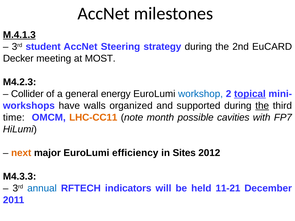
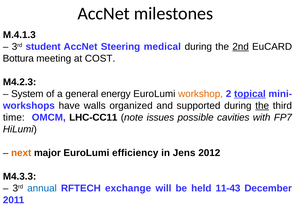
M.4.1.3 underline: present -> none
strategy: strategy -> medical
2nd underline: none -> present
Decker: Decker -> Bottura
MOST: MOST -> COST
Collider: Collider -> System
workshop colour: blue -> orange
LHC-CC11 colour: orange -> black
month: month -> issues
Sites: Sites -> Jens
indicators: indicators -> exchange
11-21: 11-21 -> 11-43
